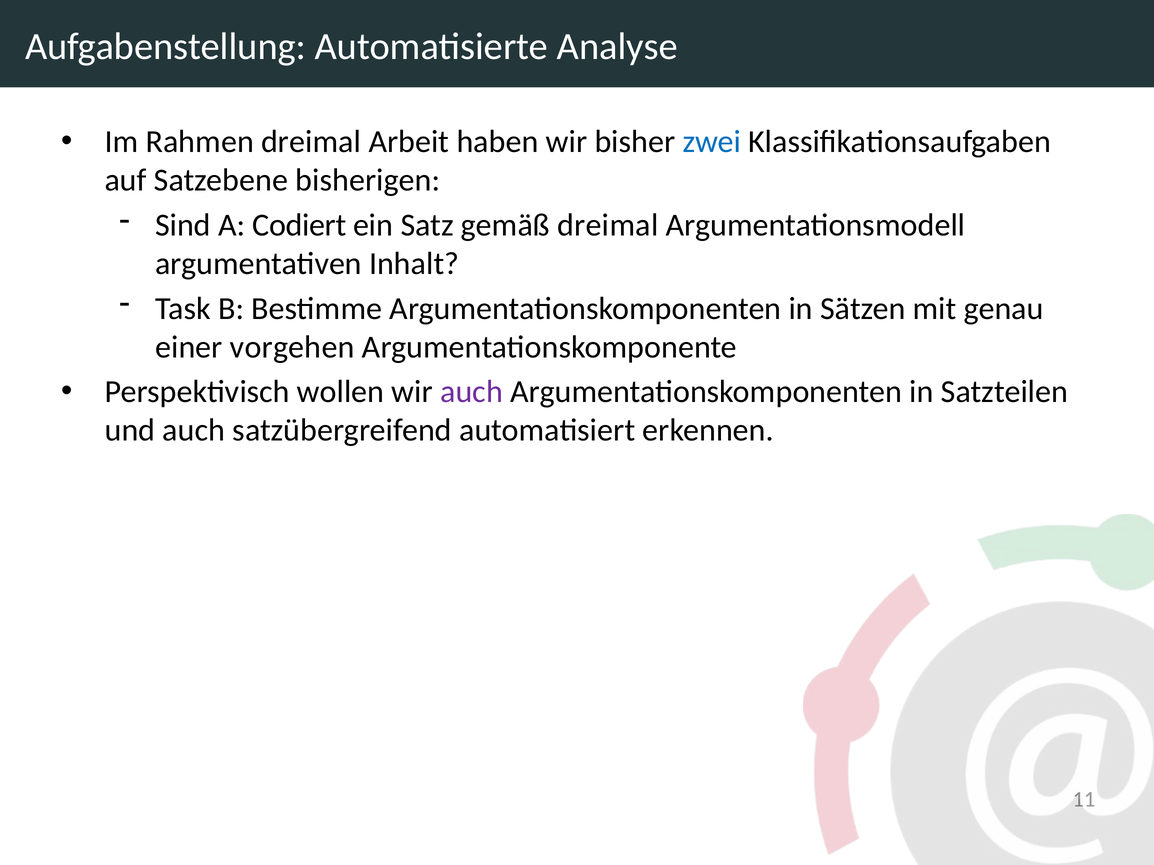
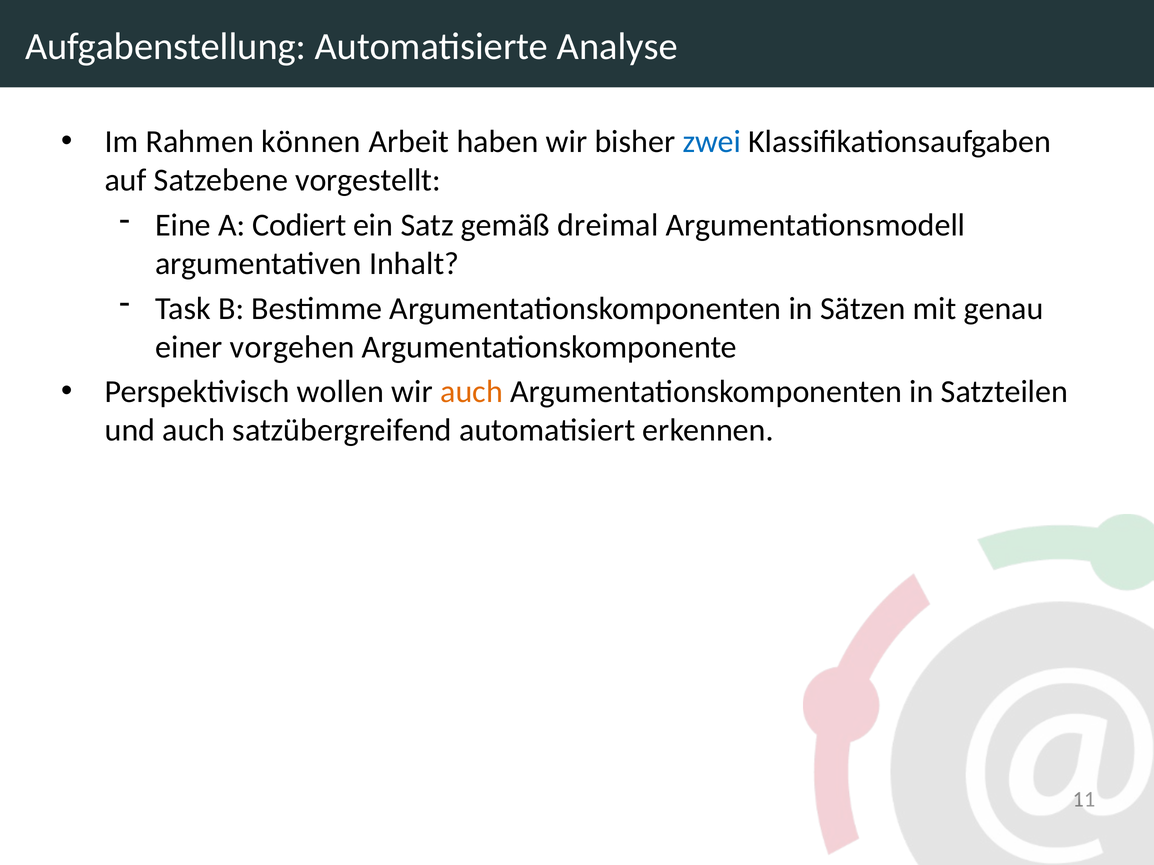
Rahmen dreimal: dreimal -> können
bisherigen: bisherigen -> vorgestellt
Sind: Sind -> Eine
auch at (472, 392) colour: purple -> orange
